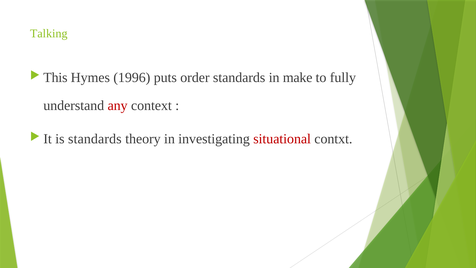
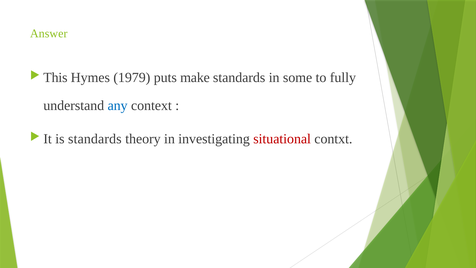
Talking: Talking -> Answer
1996: 1996 -> 1979
order: order -> make
make: make -> some
any colour: red -> blue
